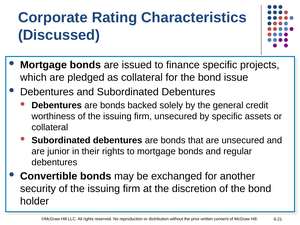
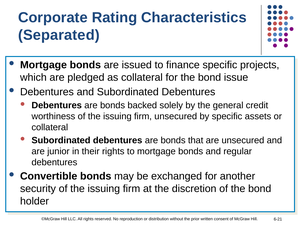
Discussed: Discussed -> Separated
